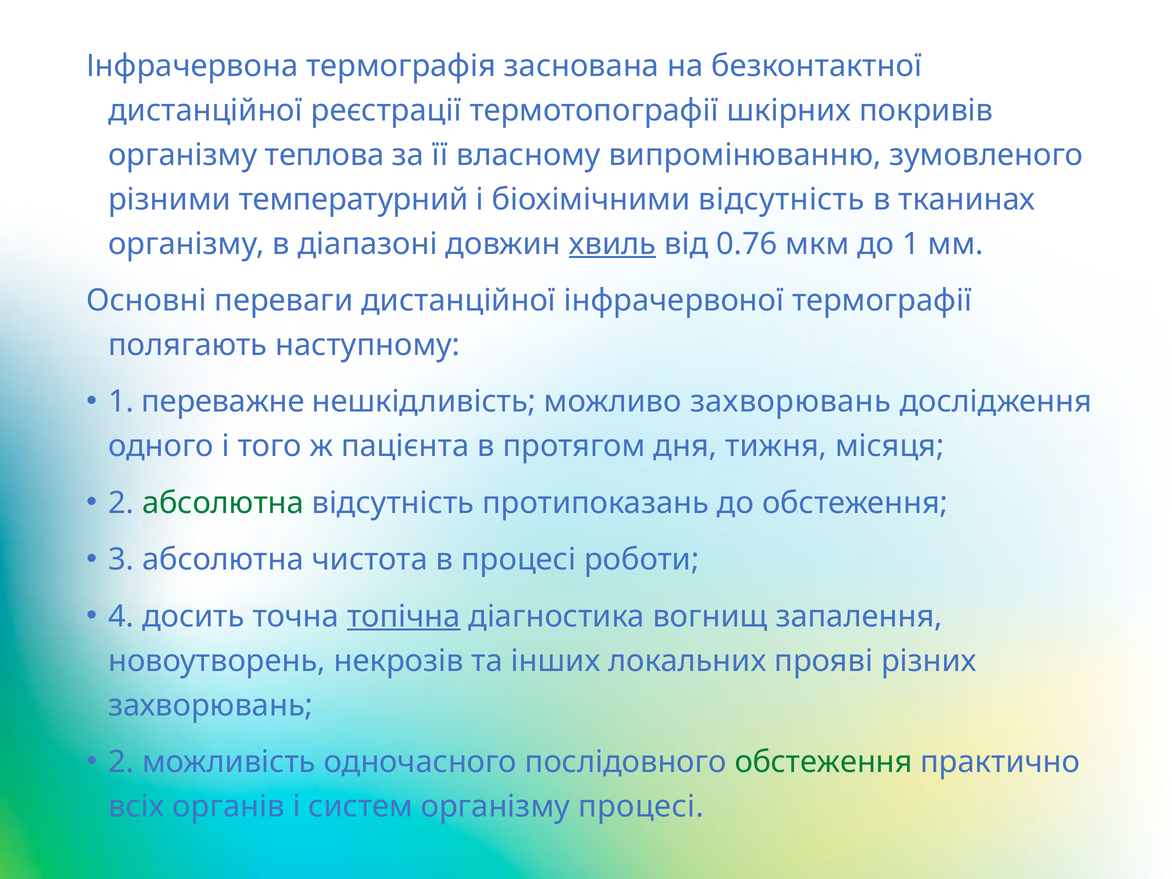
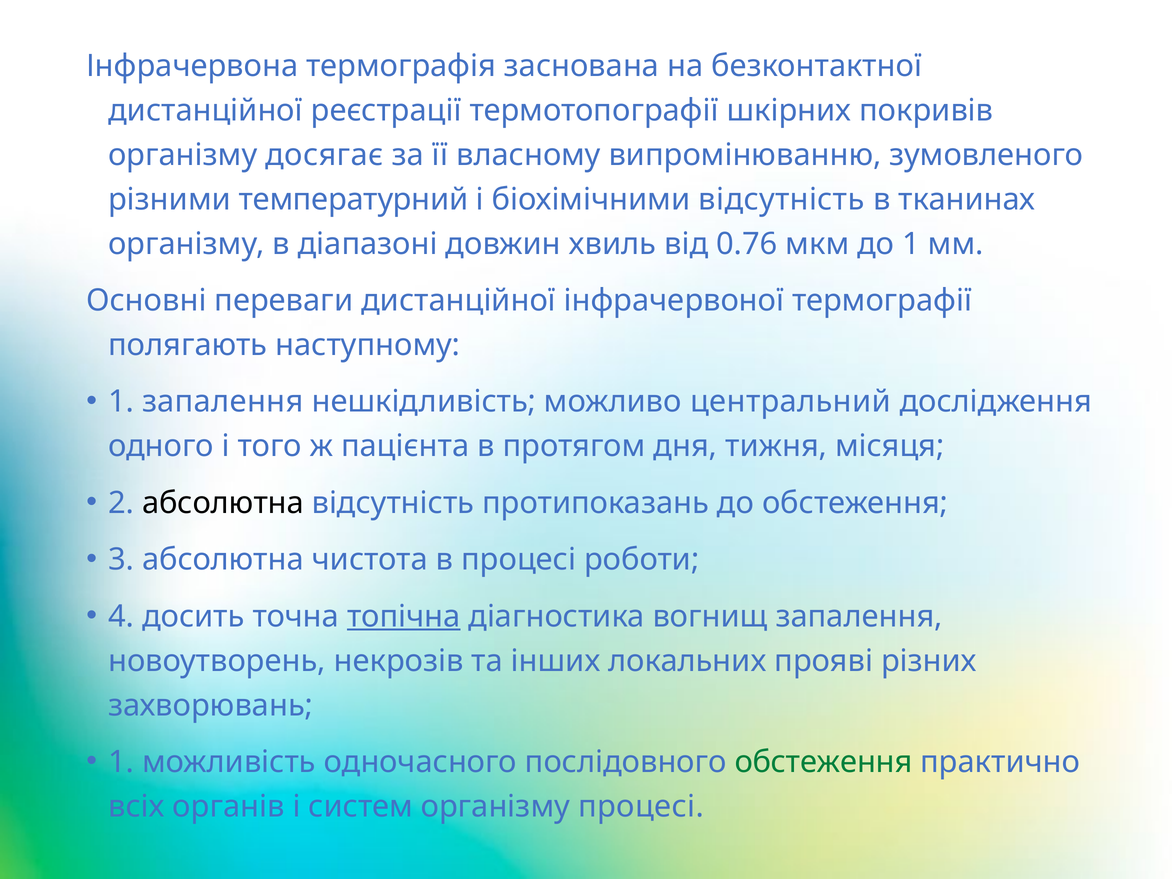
теплова: теплова -> досягає
хвиль underline: present -> none
1 переважне: переважне -> запалення
можливо захворювань: захворювань -> центральний
абсолютна at (223, 503) colour: green -> black
2 at (121, 762): 2 -> 1
